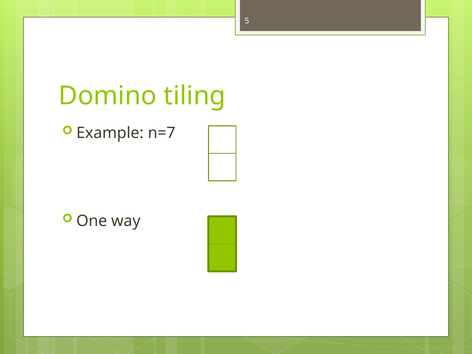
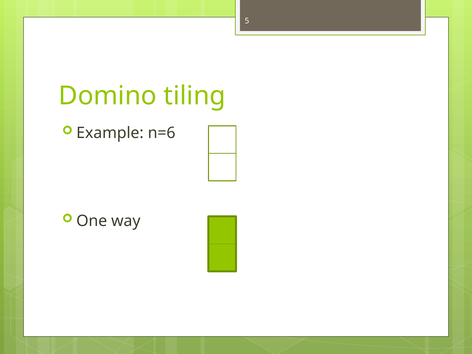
n=7: n=7 -> n=6
